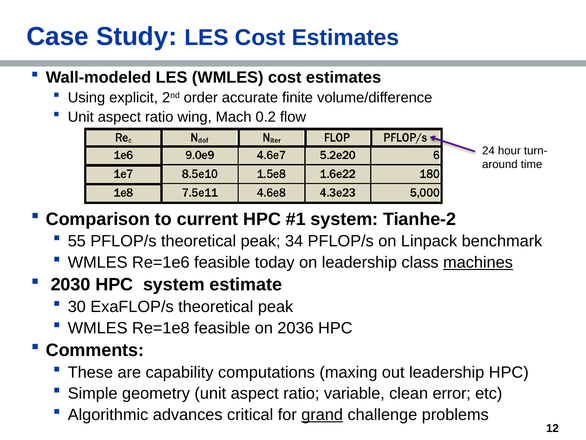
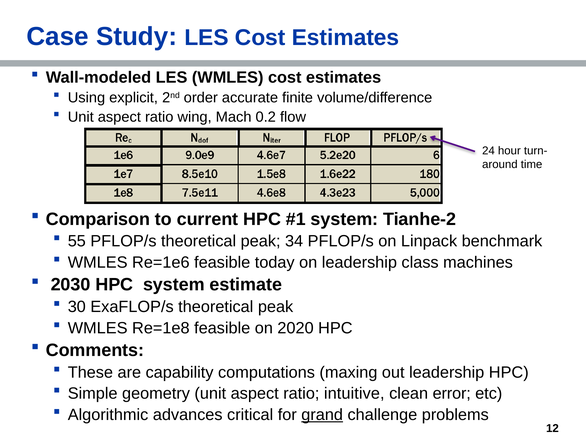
machines underline: present -> none
2036: 2036 -> 2020
variable: variable -> intuitive
